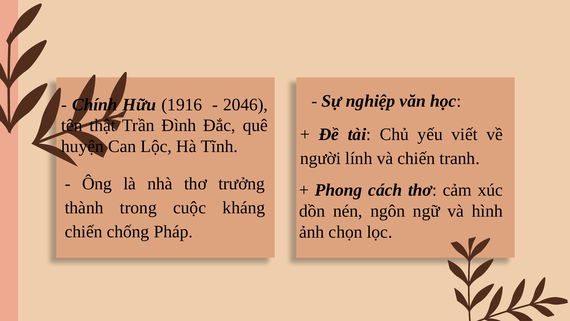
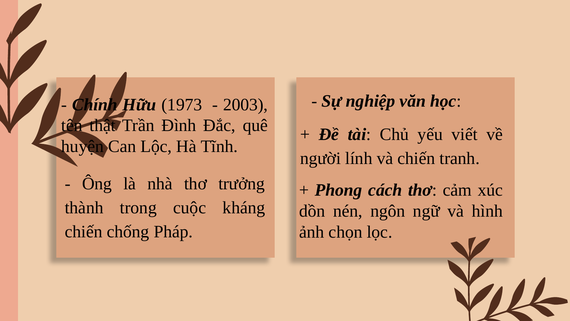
1916: 1916 -> 1973
2046: 2046 -> 2003
